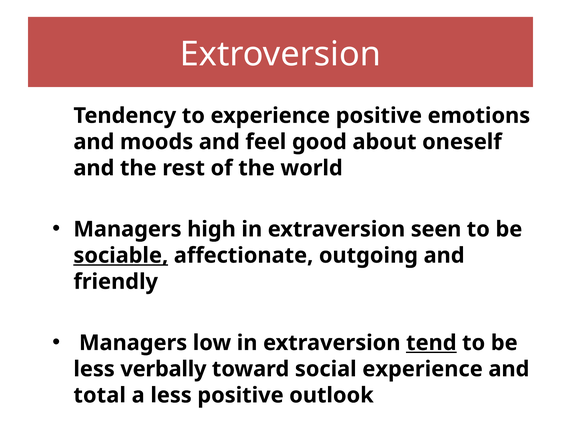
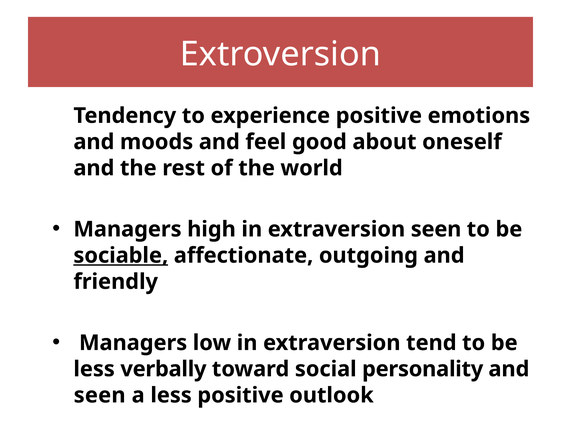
tend underline: present -> none
social experience: experience -> personality
total at (100, 395): total -> seen
